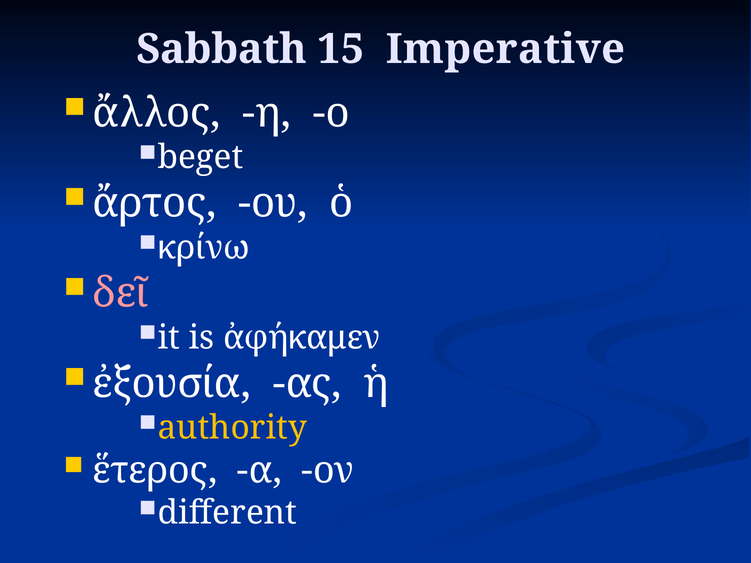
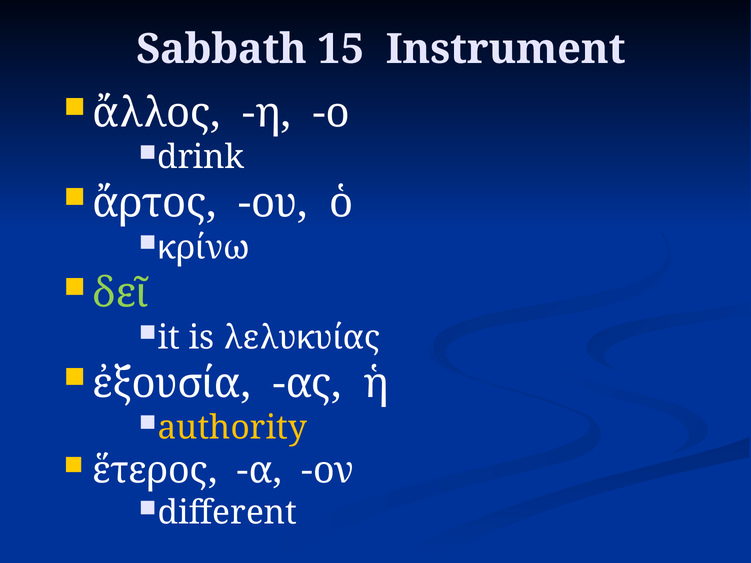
Imperative: Imperative -> Instrument
beget: beget -> drink
δεῖ colour: pink -> light green
ἀφήκαμεν: ἀφήκαμεν -> λελυκυίας
